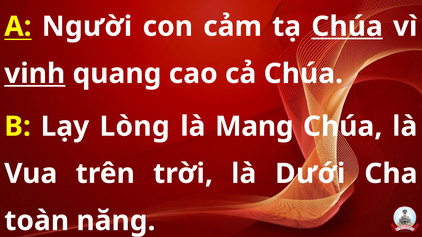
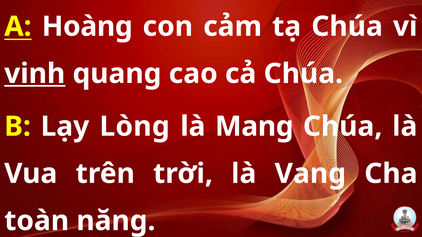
Người: Người -> Hoàng
Chúa at (347, 27) underline: present -> none
Dưới: Dưới -> Vang
